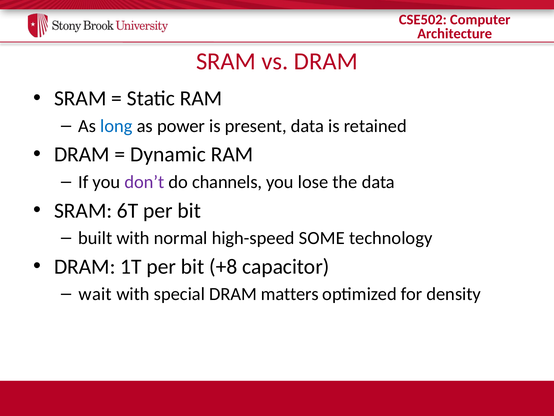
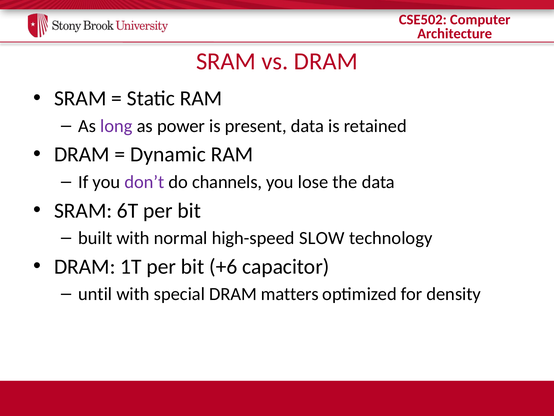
long colour: blue -> purple
SOME: SOME -> SLOW
+8: +8 -> +6
wait: wait -> until
